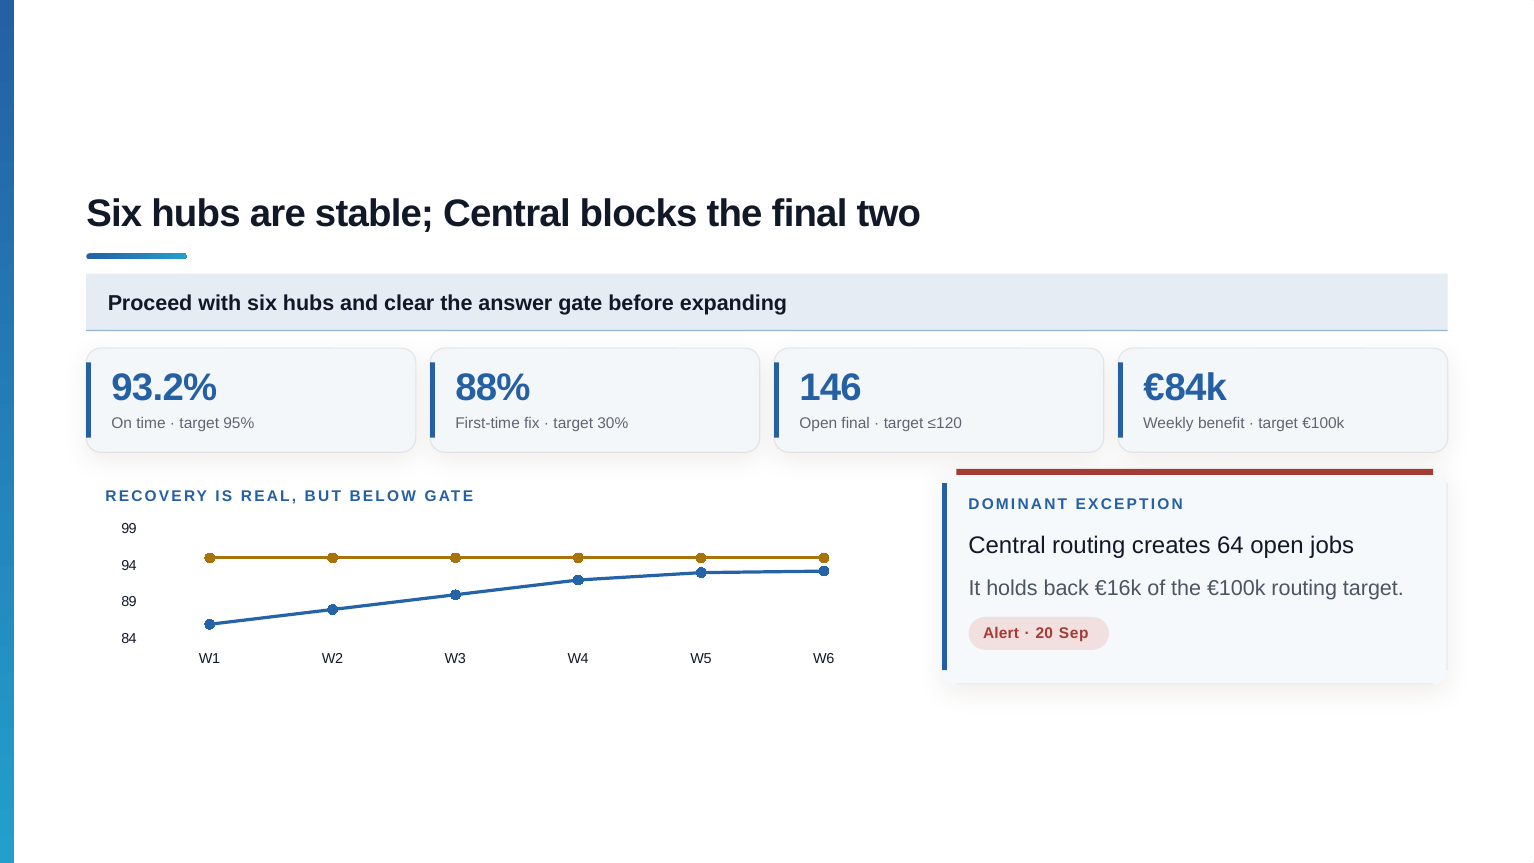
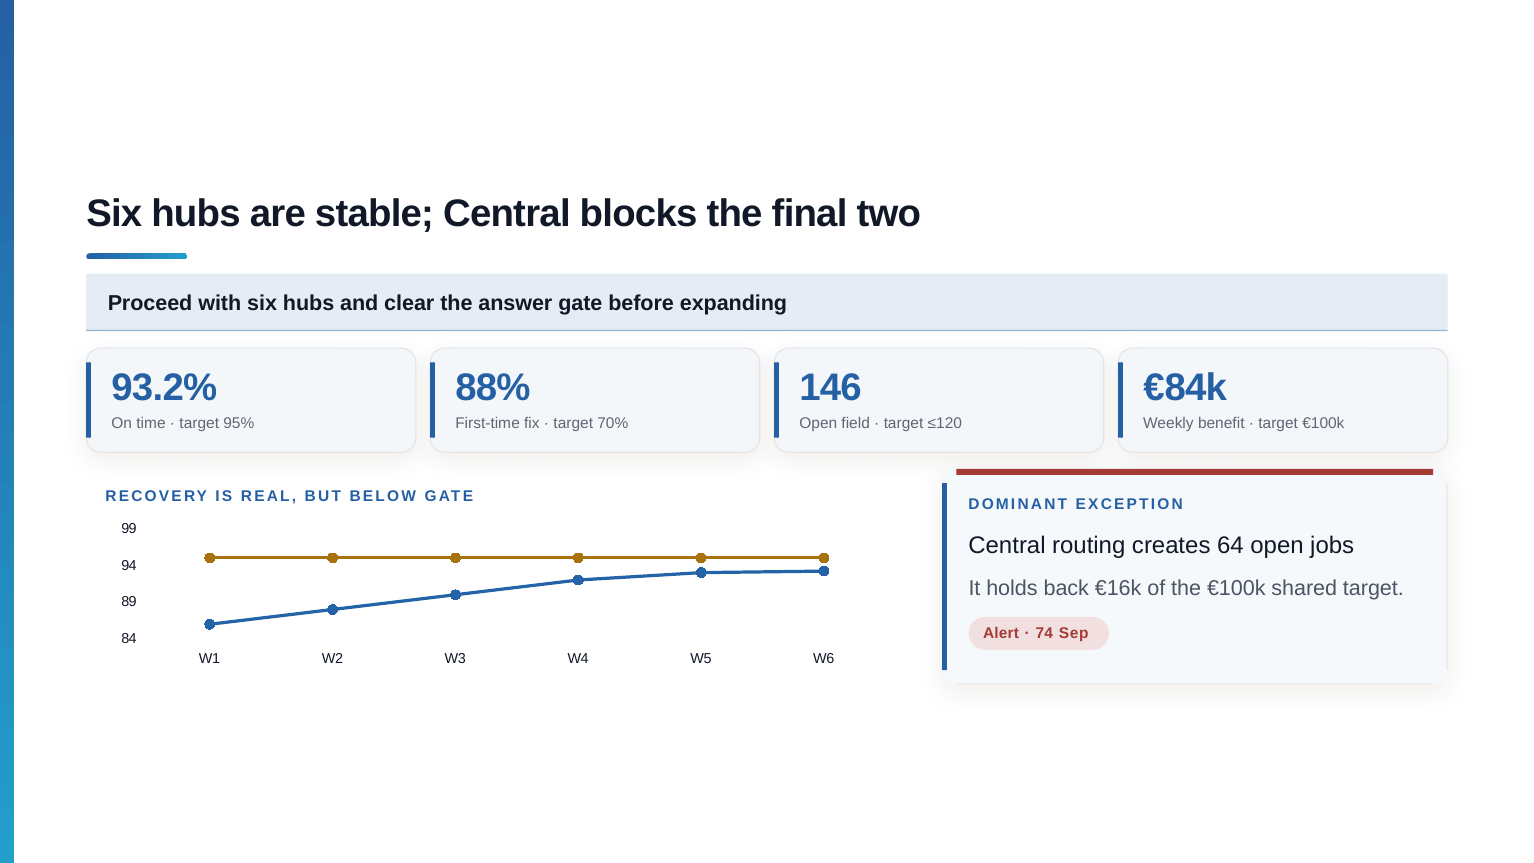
30%: 30% -> 70%
Open final: final -> field
€100k routing: routing -> shared
20: 20 -> 74
